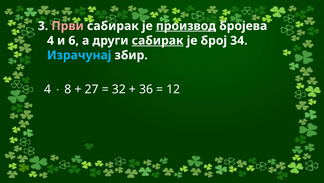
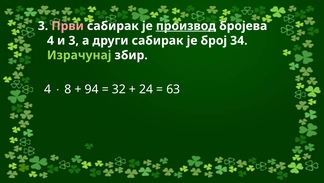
и 6: 6 -> 3
сабирак at (158, 41) underline: present -> none
Израчунај colour: light blue -> light green
27: 27 -> 94
36: 36 -> 24
12: 12 -> 63
